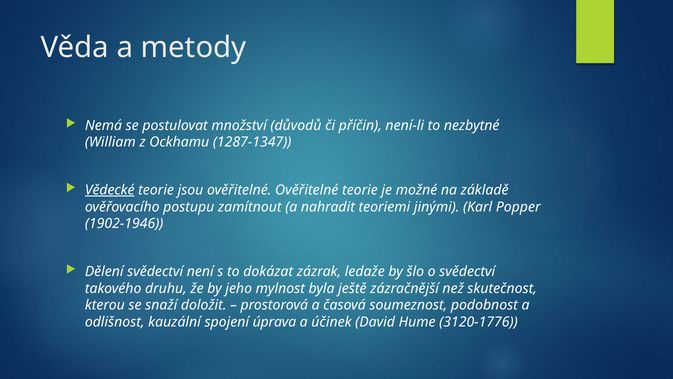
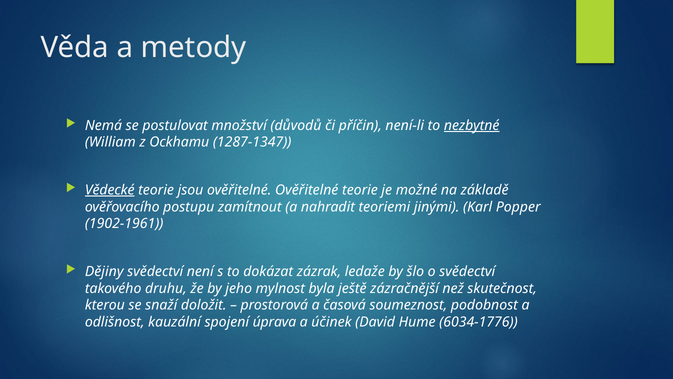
nezbytné underline: none -> present
1902-1946: 1902-1946 -> 1902-1961
Dělení: Dělení -> Dějiny
3120-1776: 3120-1776 -> 6034-1776
